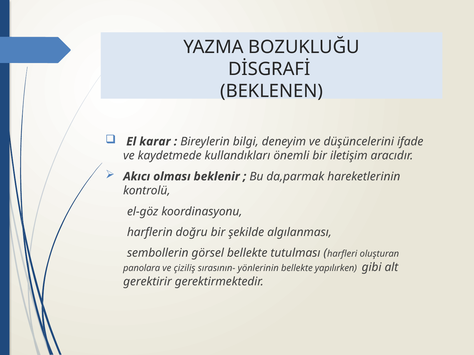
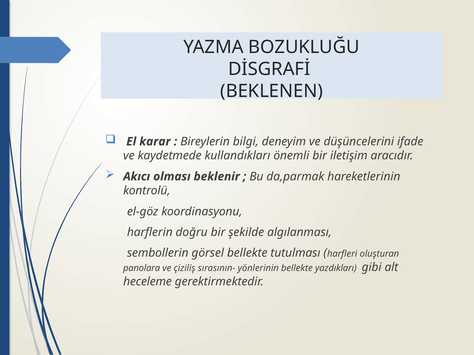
yapılırken: yapılırken -> yazdıkları
gerektirir: gerektirir -> heceleme
